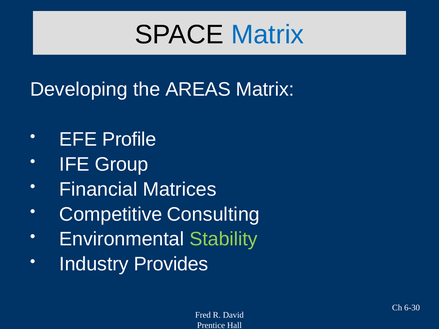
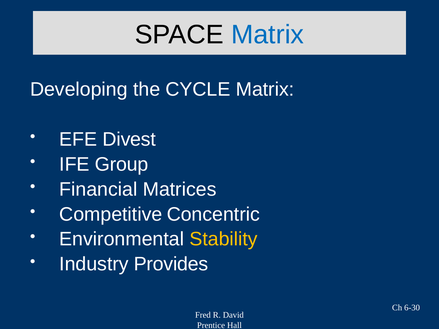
AREAS: AREAS -> CYCLE
Profile: Profile -> Divest
Consulting: Consulting -> Concentric
Stability colour: light green -> yellow
